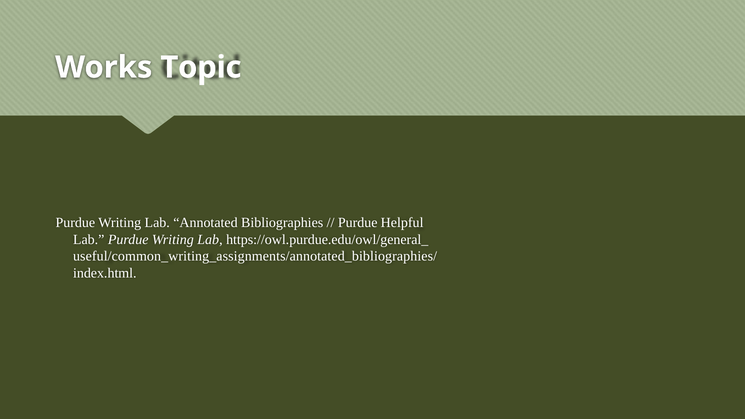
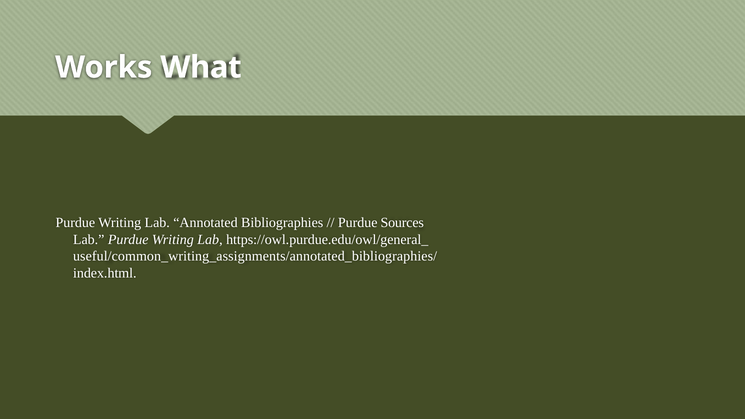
Topic: Topic -> What
Helpful: Helpful -> Sources
